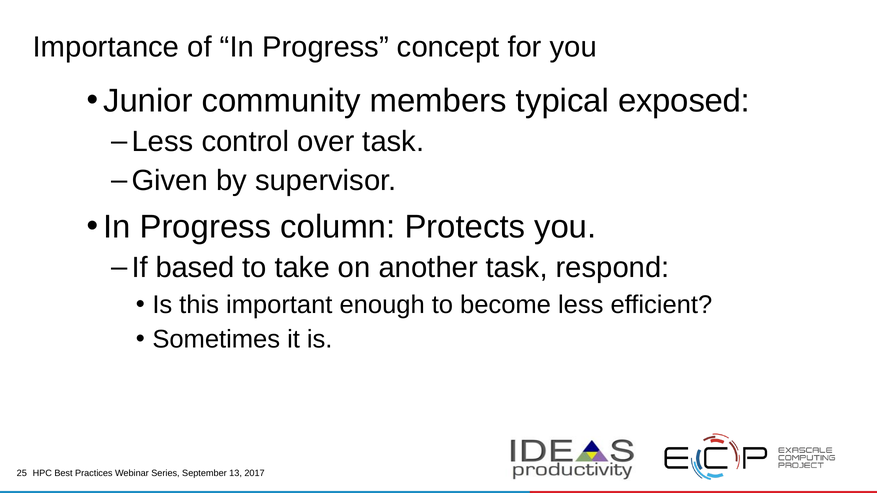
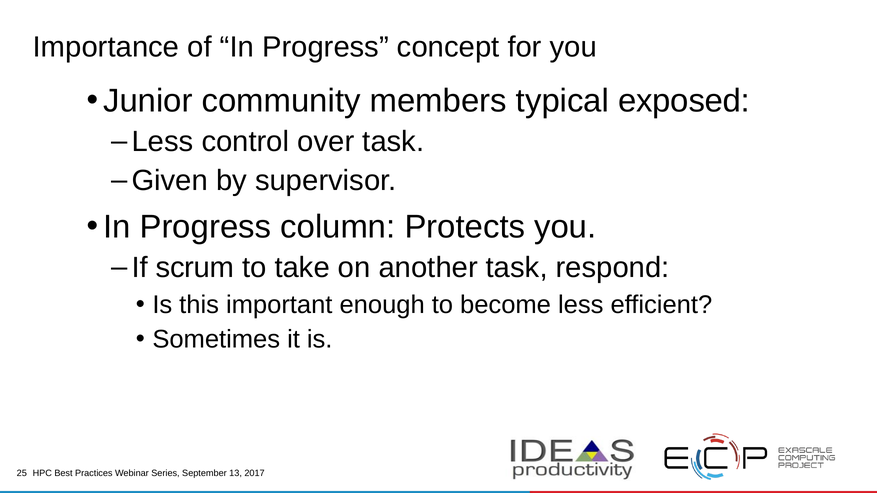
based: based -> scrum
